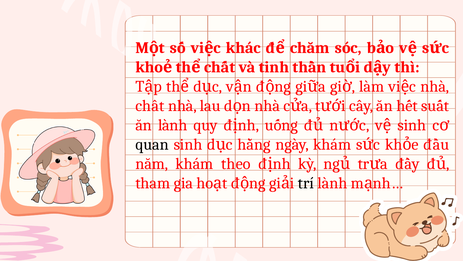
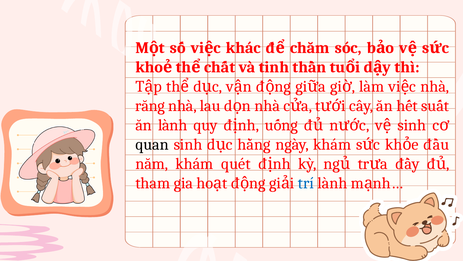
chất: chất -> răng
theo: theo -> quét
trí colour: black -> blue
